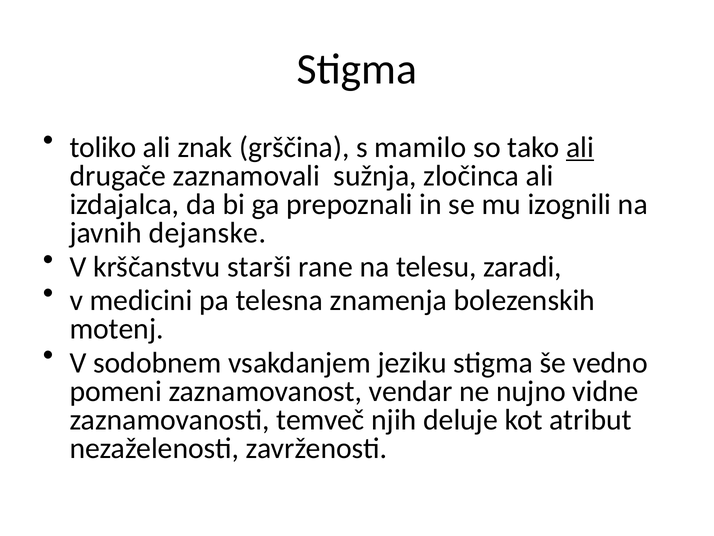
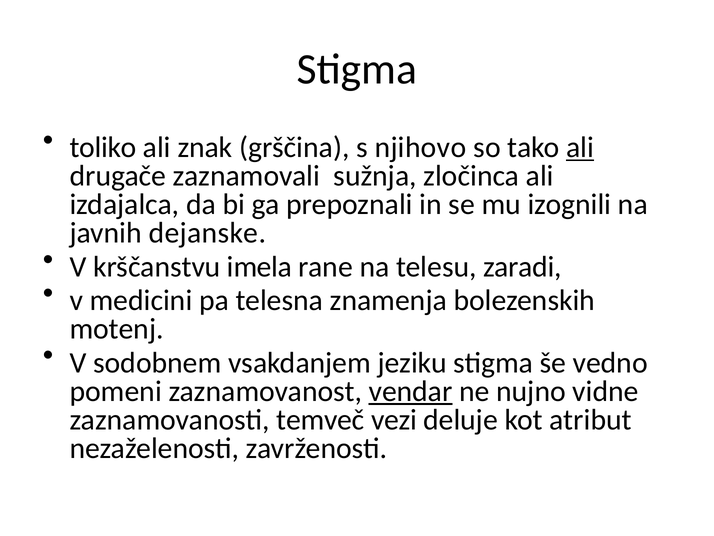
mamilo: mamilo -> njihovo
starši: starši -> imela
vendar underline: none -> present
njih: njih -> vezi
